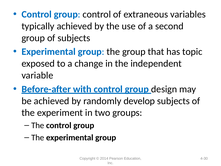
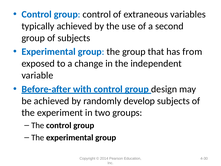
topic: topic -> from
